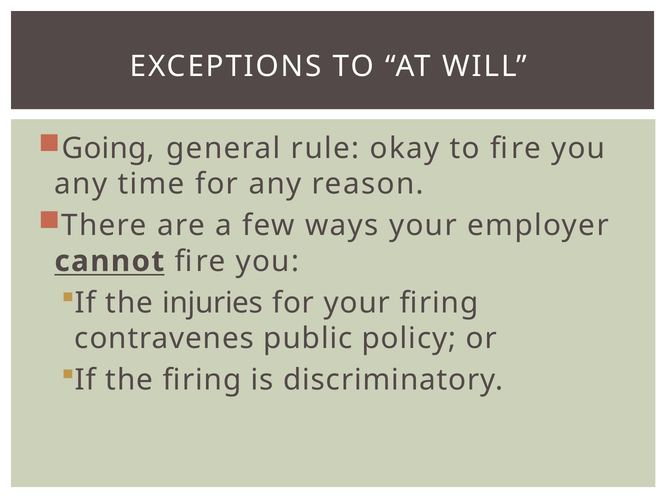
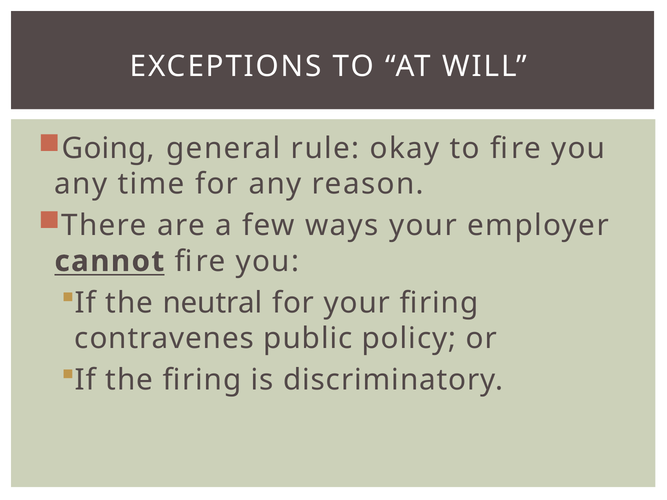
injuries: injuries -> neutral
